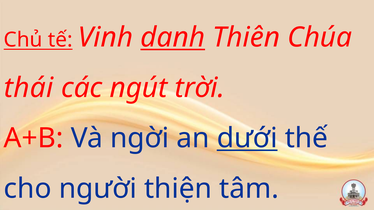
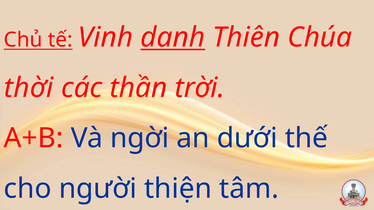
thái: thái -> thời
ngút: ngút -> thần
dưới underline: present -> none
